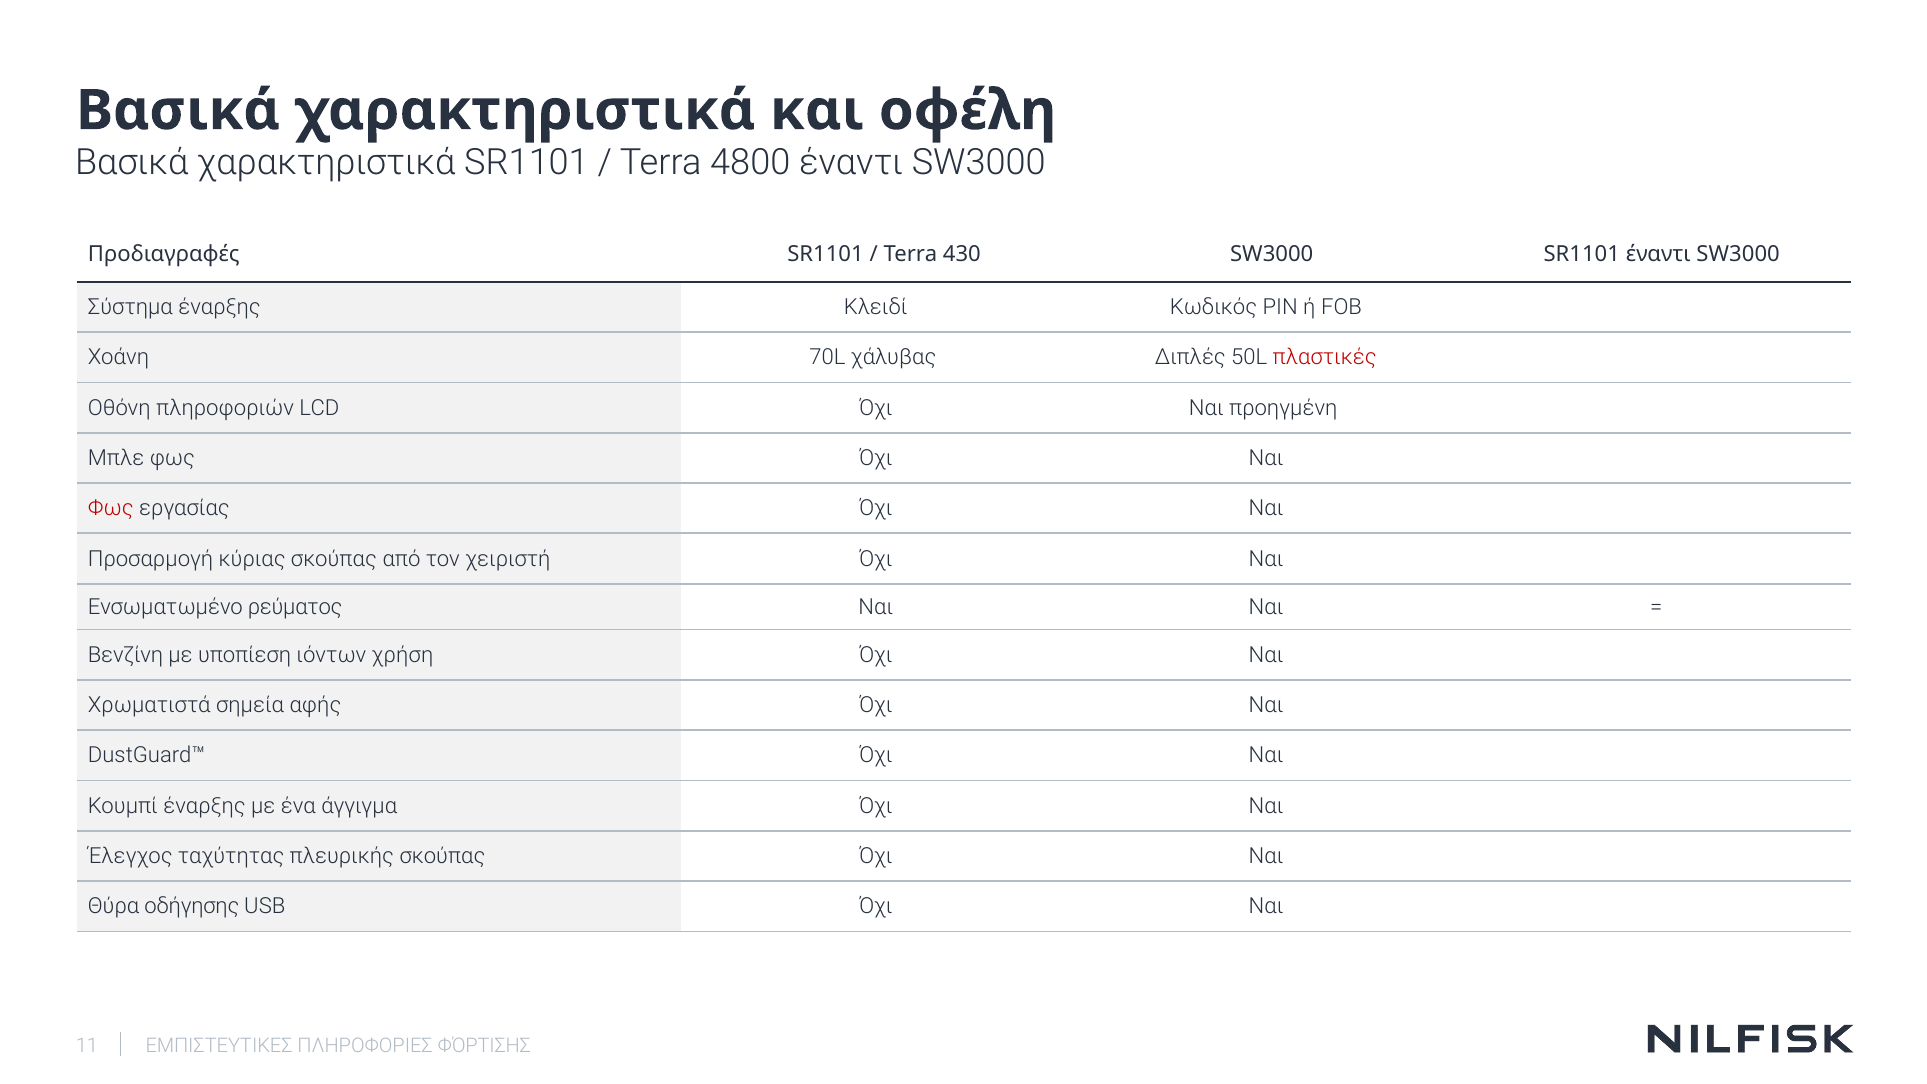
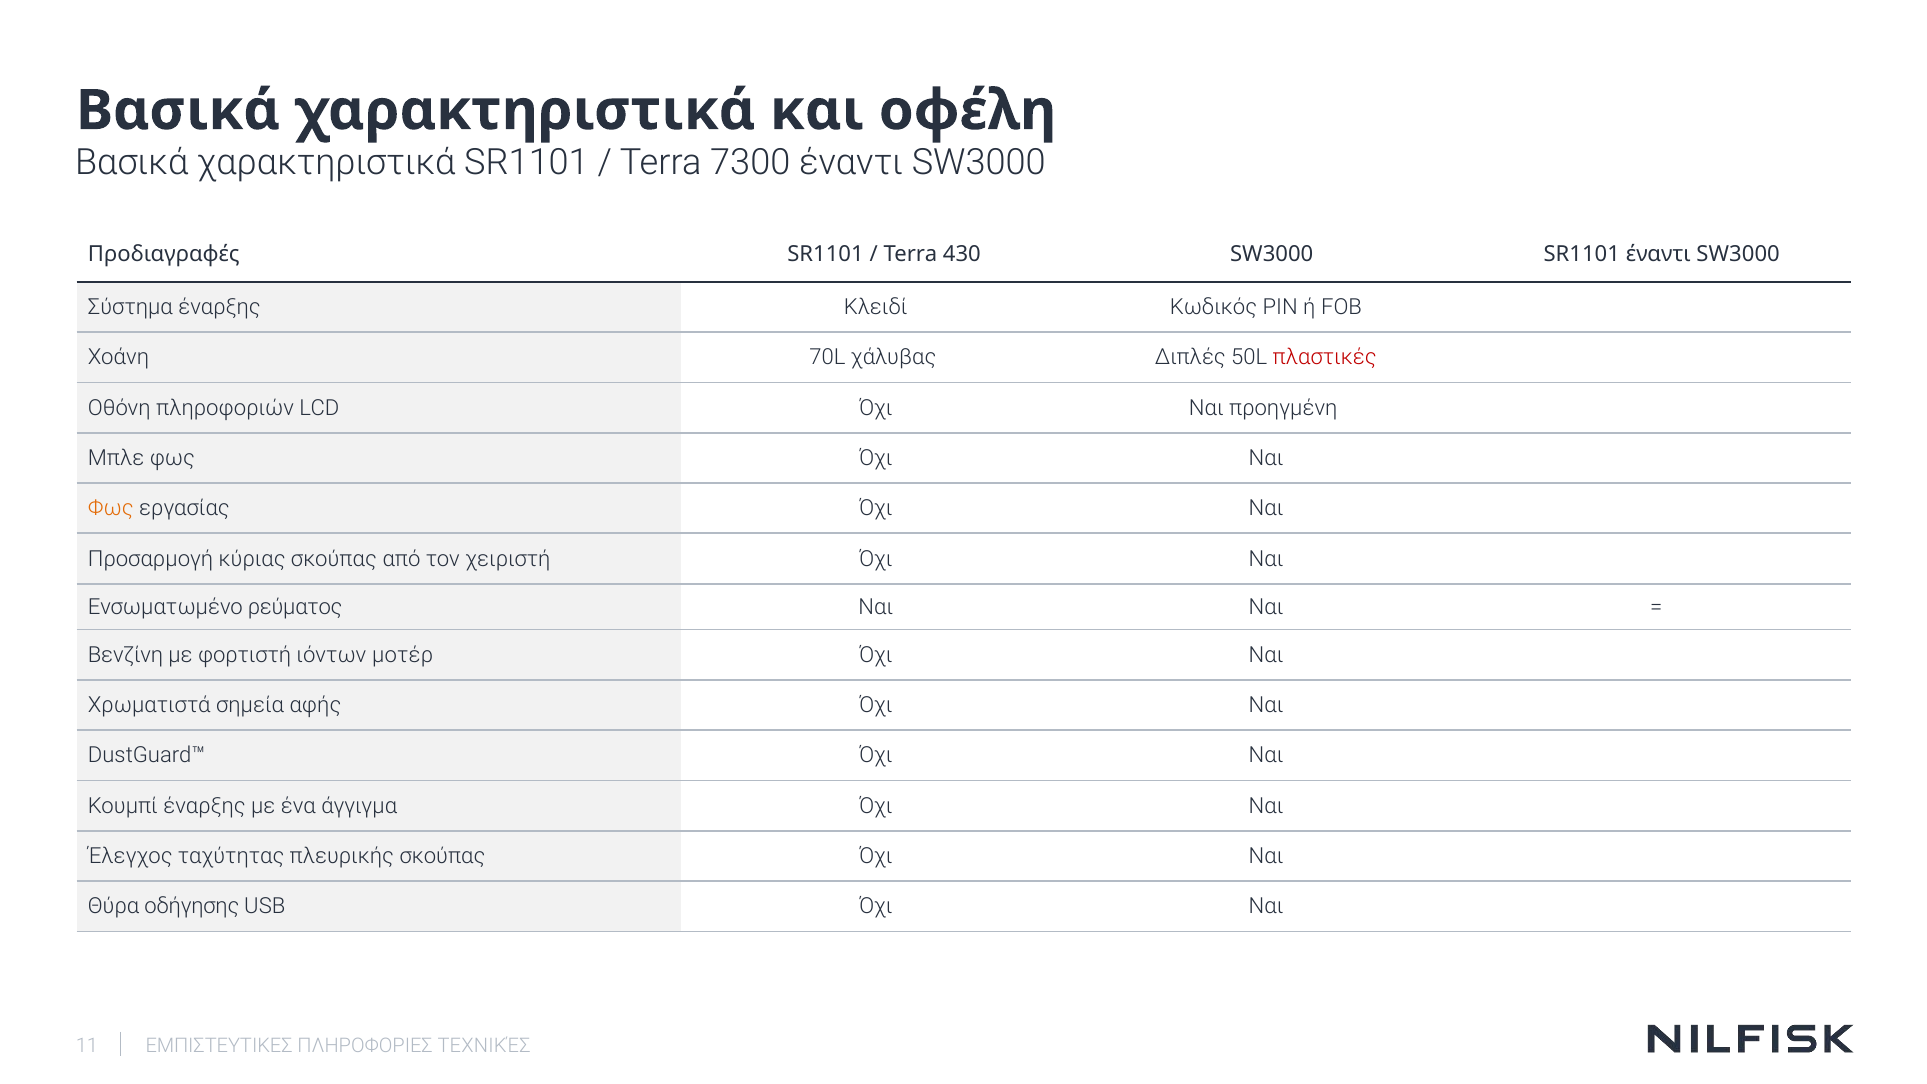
4800: 4800 -> 7300
Φως at (111, 508) colour: red -> orange
υποπίεση: υποπίεση -> φορτιστή
χρήση: χρήση -> μοτέρ
ΦΌΡΤΙΣΗΣ: ΦΌΡΤΙΣΗΣ -> ΤΕΧΝΙΚΈΣ
